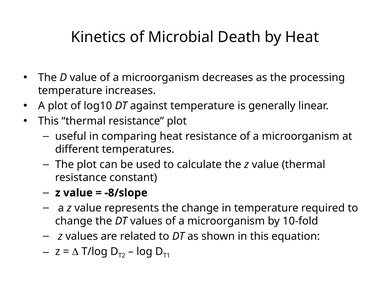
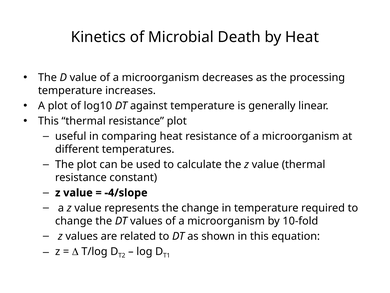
-8/slope: -8/slope -> -4/slope
